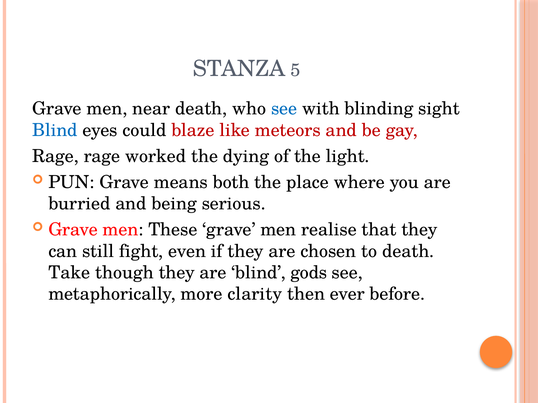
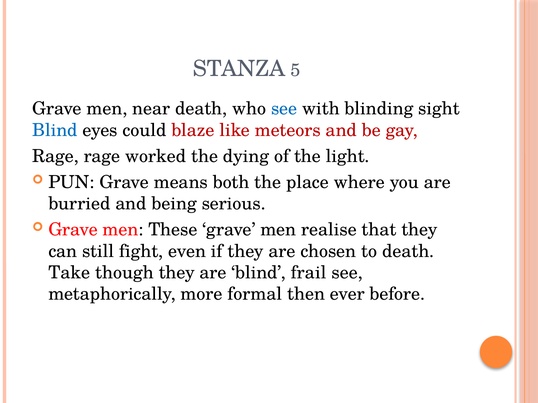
gods: gods -> frail
clarity: clarity -> formal
